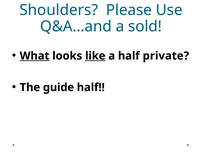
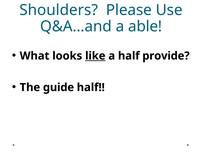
sold: sold -> able
What underline: present -> none
private: private -> provide
